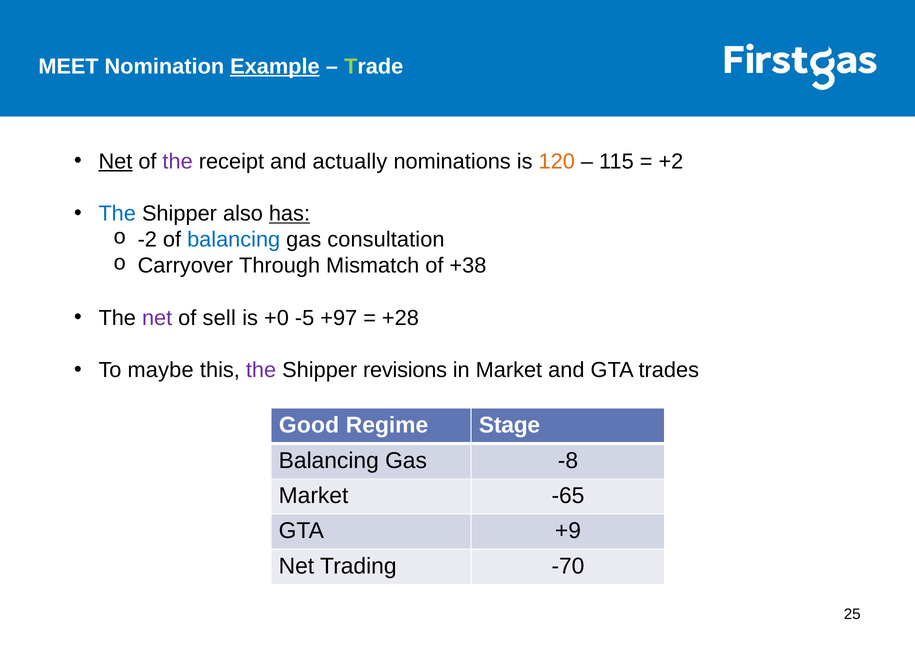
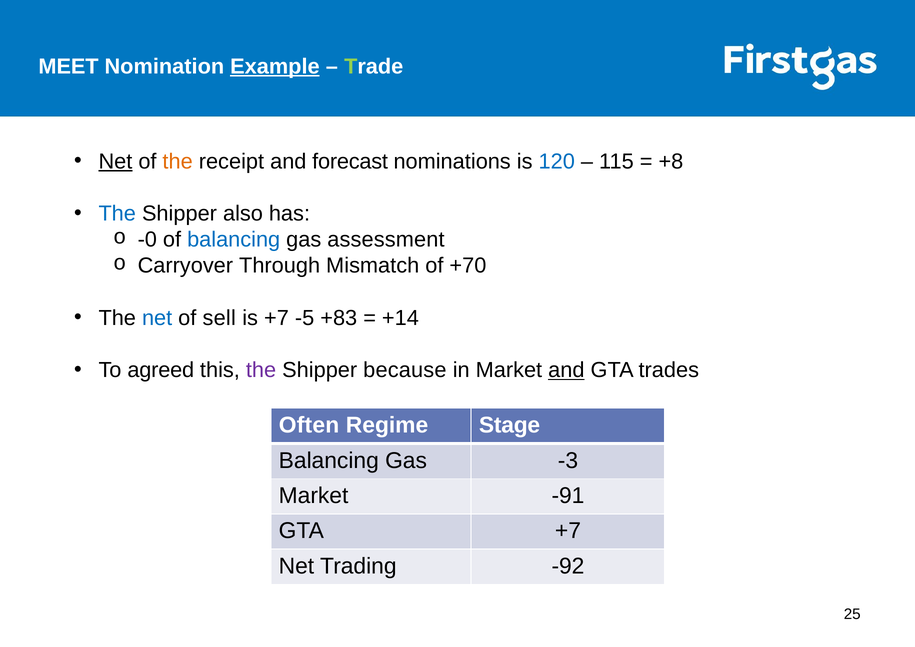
the at (178, 161) colour: purple -> orange
actually: actually -> forecast
120 colour: orange -> blue
+2: +2 -> +8
has underline: present -> none
-2: -2 -> -0
consultation: consultation -> assessment
+38: +38 -> +70
net at (157, 318) colour: purple -> blue
is +0: +0 -> +7
+97: +97 -> +83
+28: +28 -> +14
maybe: maybe -> agreed
revisions: revisions -> because
and at (566, 370) underline: none -> present
Good: Good -> Often
-8: -8 -> -3
-65: -65 -> -91
GTA +9: +9 -> +7
-70: -70 -> -92
